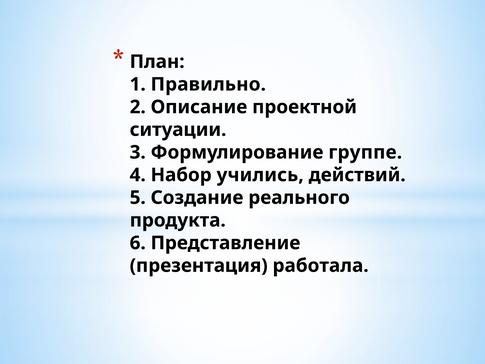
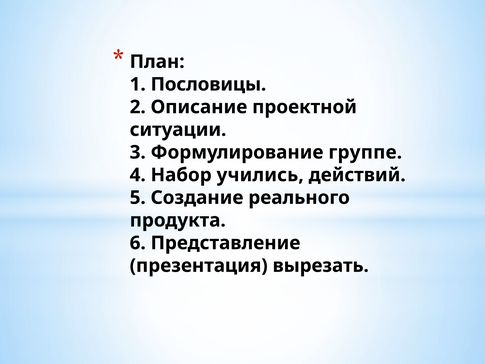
Правильно: Правильно -> Пословицы
работала: работала -> вырезать
